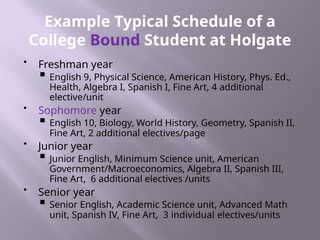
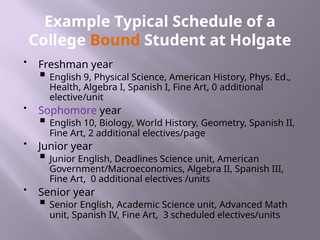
Bound colour: purple -> orange
I Fine Art 4: 4 -> 0
Minimum: Minimum -> Deadlines
6 at (93, 179): 6 -> 0
individual: individual -> scheduled
